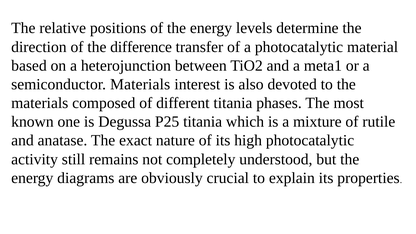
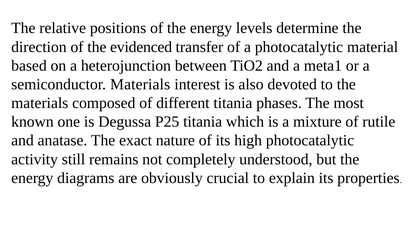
difference: difference -> evidenced
